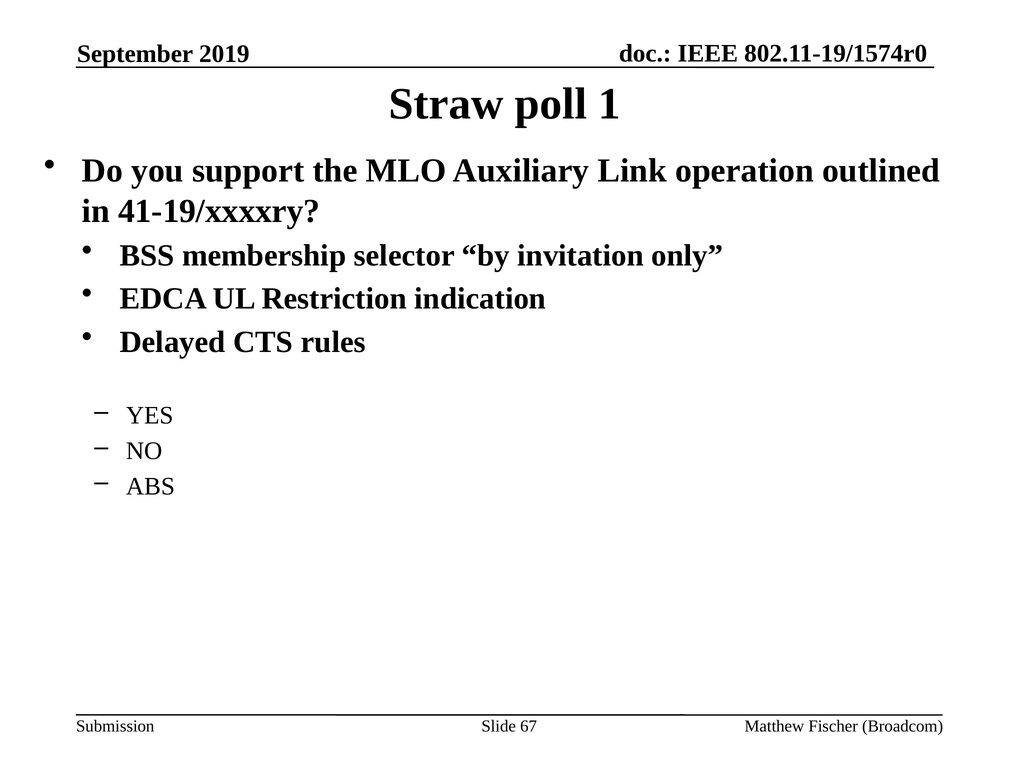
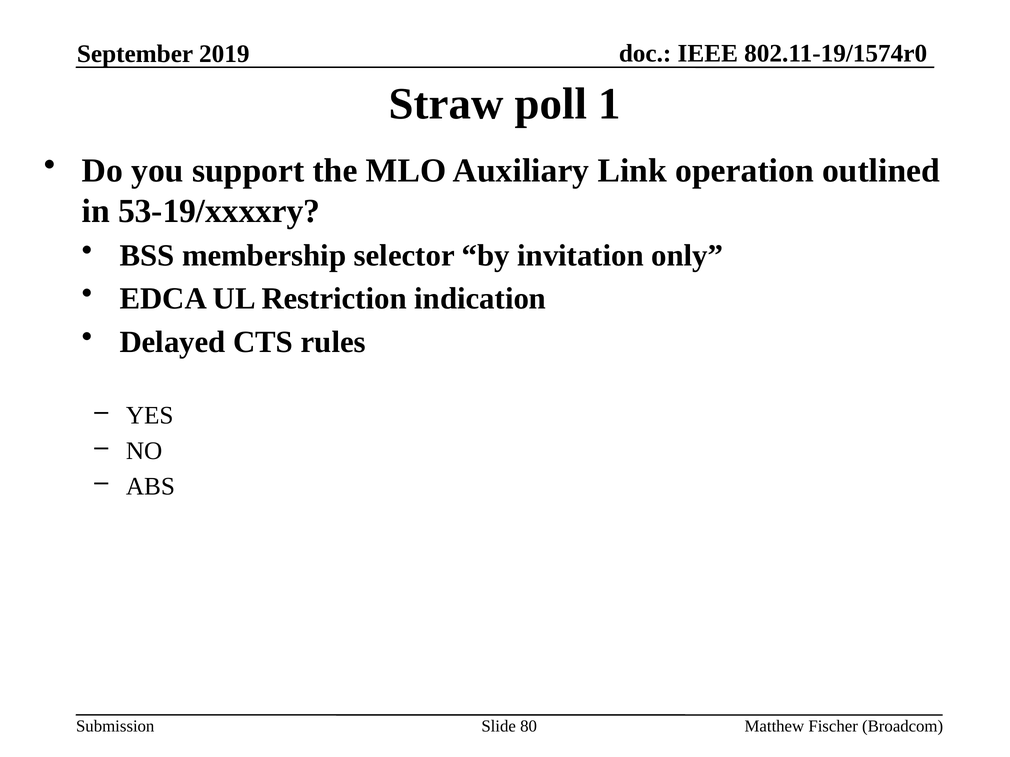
41-19/xxxxry: 41-19/xxxxry -> 53-19/xxxxry
67: 67 -> 80
